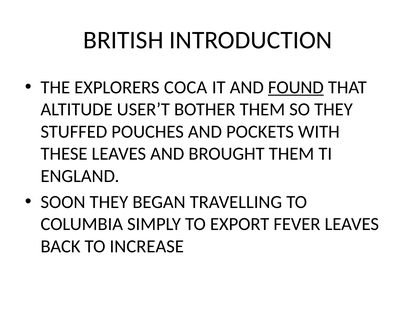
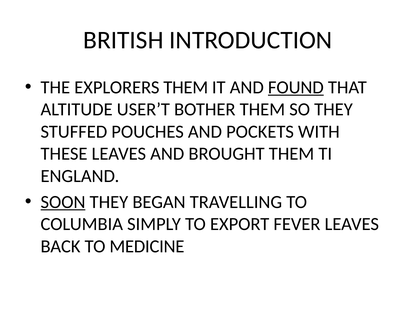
EXPLORERS COCA: COCA -> THEM
SOON underline: none -> present
INCREASE: INCREASE -> MEDICINE
